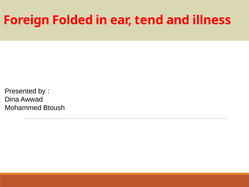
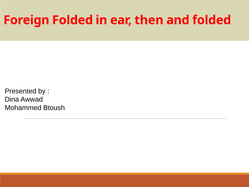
tend: tend -> then
and illness: illness -> folded
